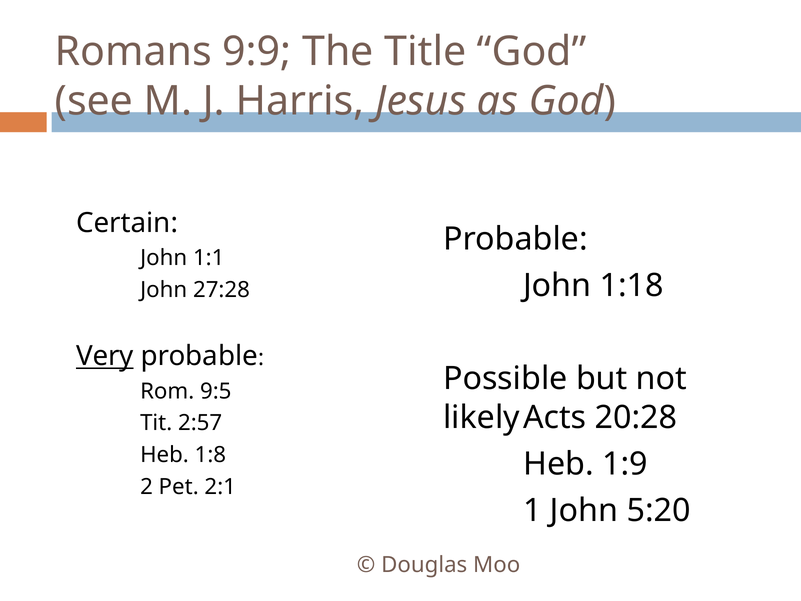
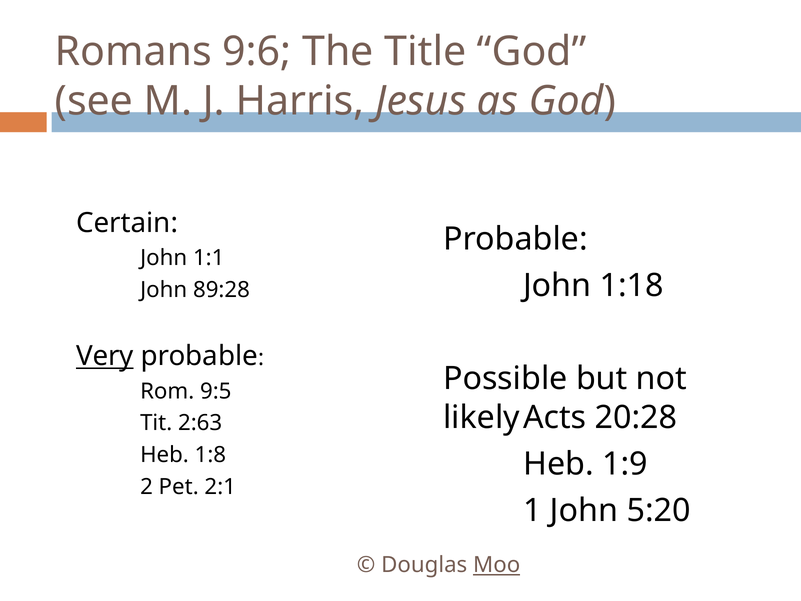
9:9: 9:9 -> 9:6
27:28: 27:28 -> 89:28
2:57: 2:57 -> 2:63
Moo underline: none -> present
